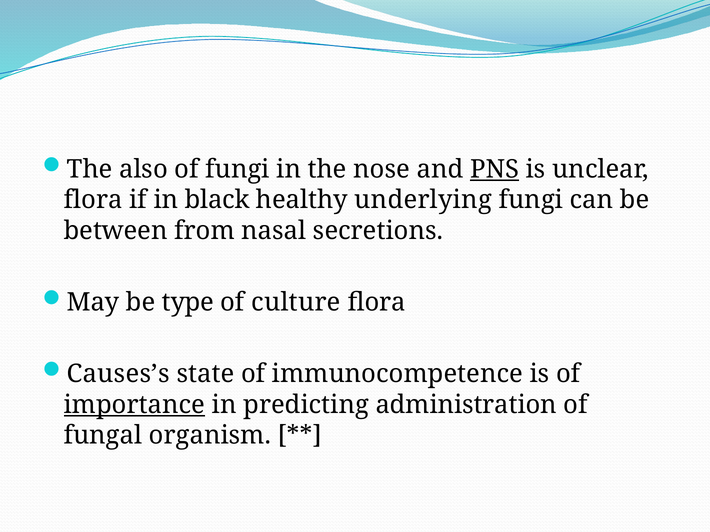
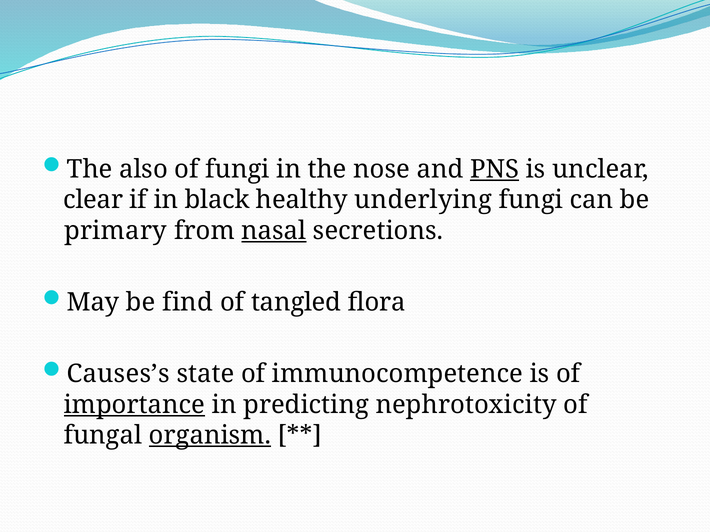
flora at (93, 200): flora -> clear
between: between -> primary
nasal underline: none -> present
type: type -> find
culture: culture -> tangled
administration: administration -> nephrotoxicity
organism underline: none -> present
